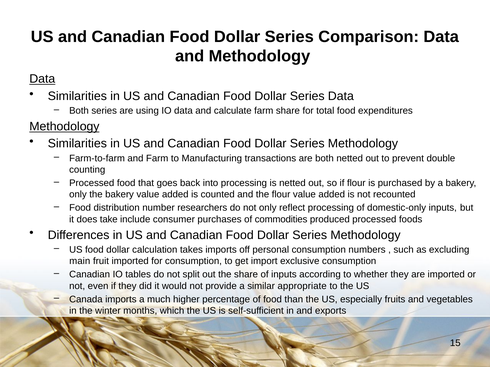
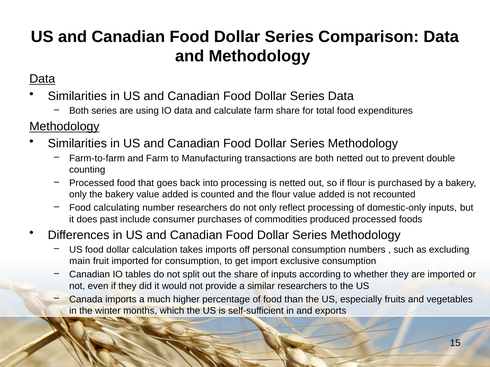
distribution: distribution -> calculating
take: take -> past
similar appropriate: appropriate -> researchers
